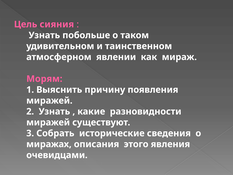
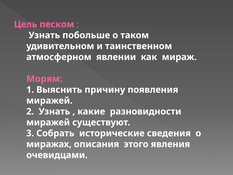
сияния: сияния -> песком
